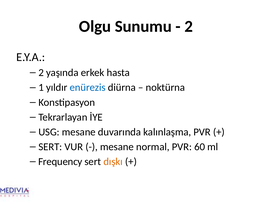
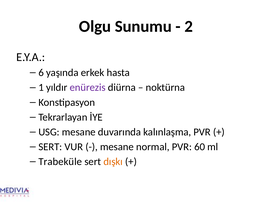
2 at (41, 73): 2 -> 6
enürezis colour: blue -> purple
Frequency: Frequency -> Trabeküle
